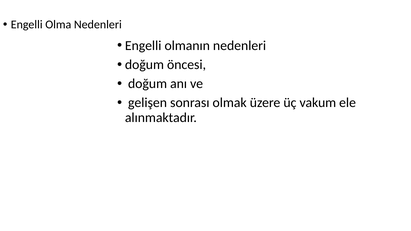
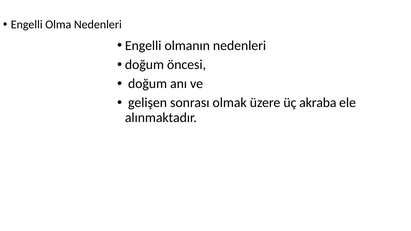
vakum: vakum -> akraba
